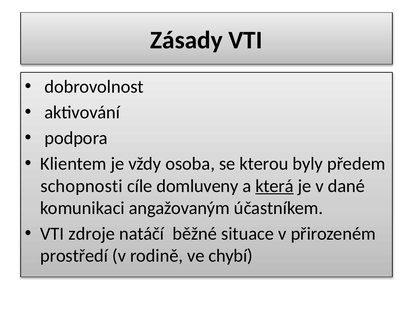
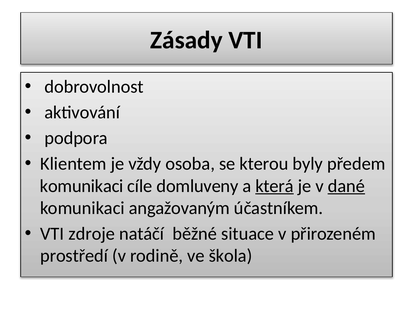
schopnosti at (82, 186): schopnosti -> komunikaci
dané underline: none -> present
chybí: chybí -> škola
